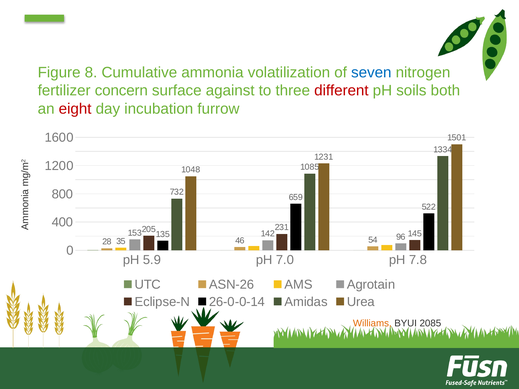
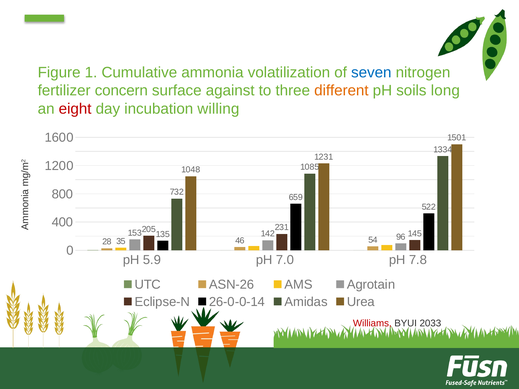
8: 8 -> 1
different colour: red -> orange
both: both -> long
furrow: furrow -> willing
Williams colour: orange -> red
2085: 2085 -> 2033
